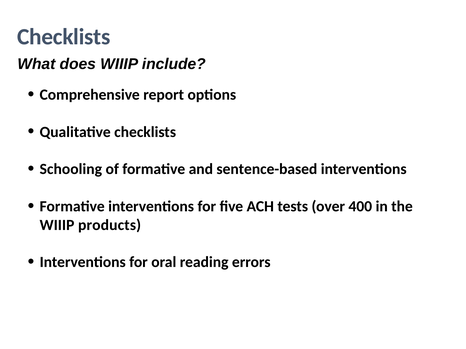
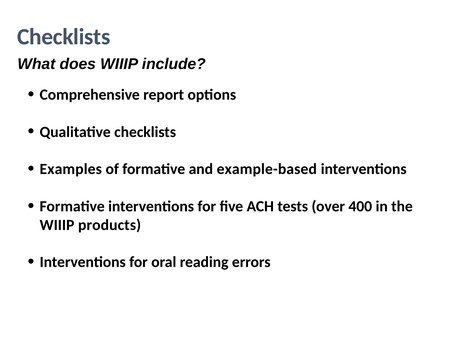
Schooling: Schooling -> Examples
sentence-based: sentence-based -> example-based
